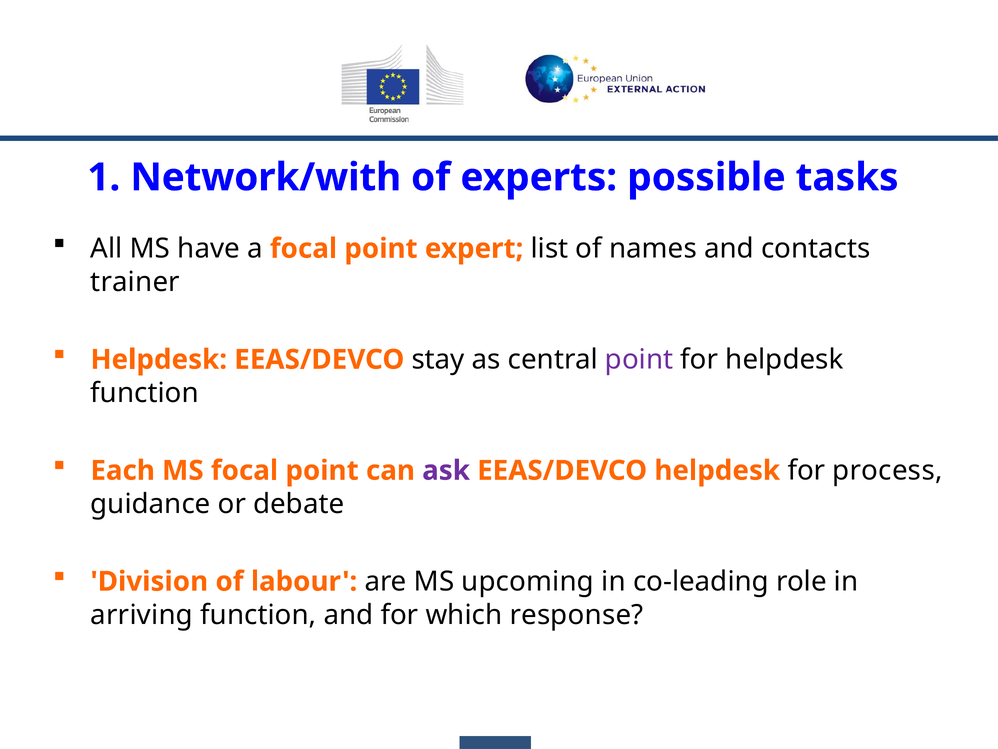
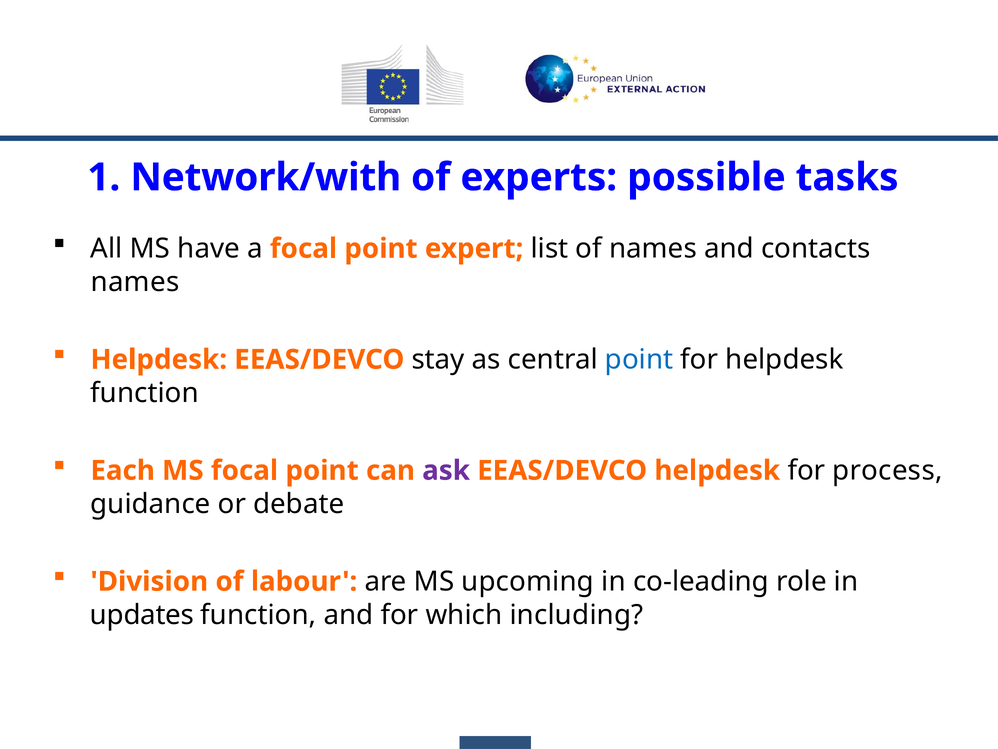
trainer at (135, 282): trainer -> names
point at (639, 359) colour: purple -> blue
arriving: arriving -> updates
response: response -> including
